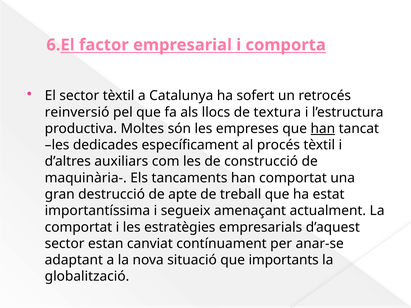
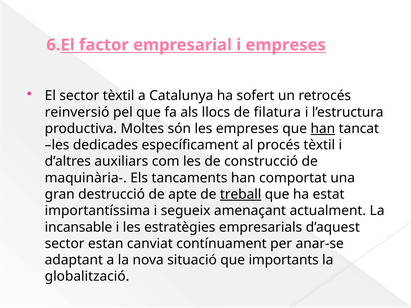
i comporta: comporta -> empreses
textura: textura -> filatura
treball underline: none -> present
comportat at (78, 227): comportat -> incansable
